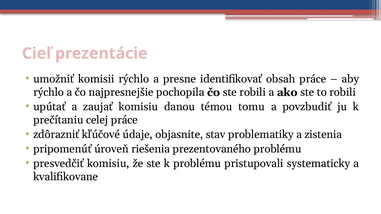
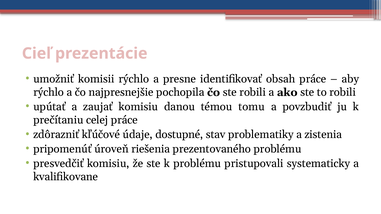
objasnite: objasnite -> dostupné
